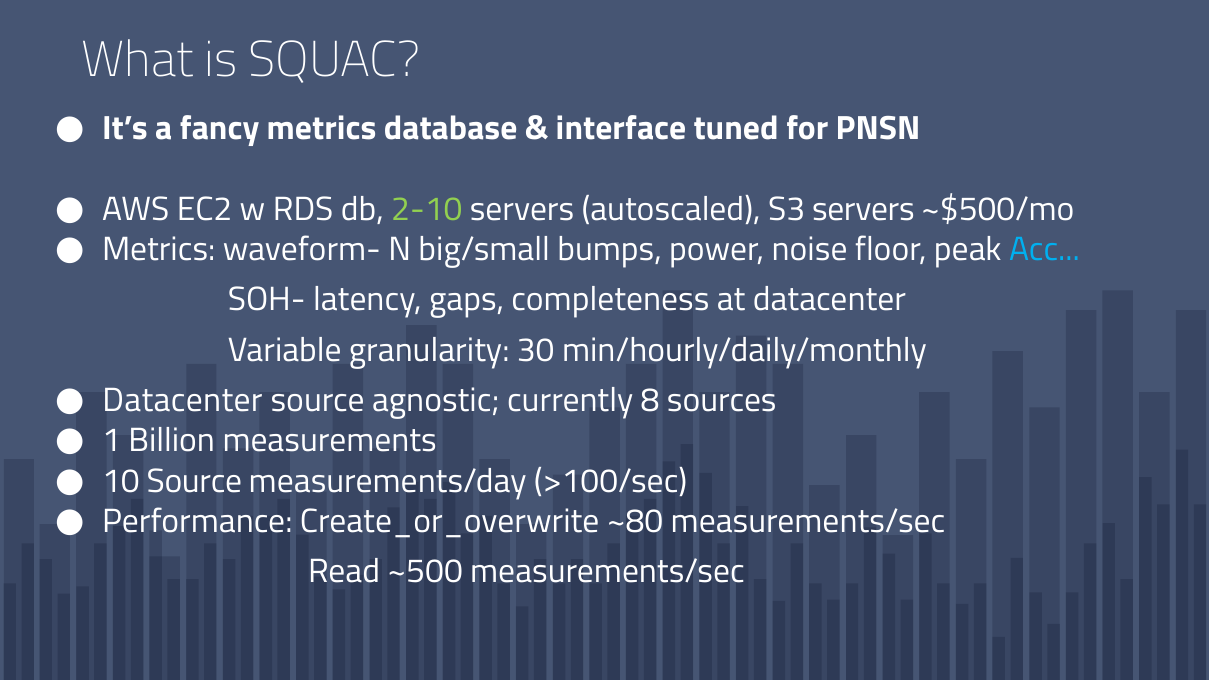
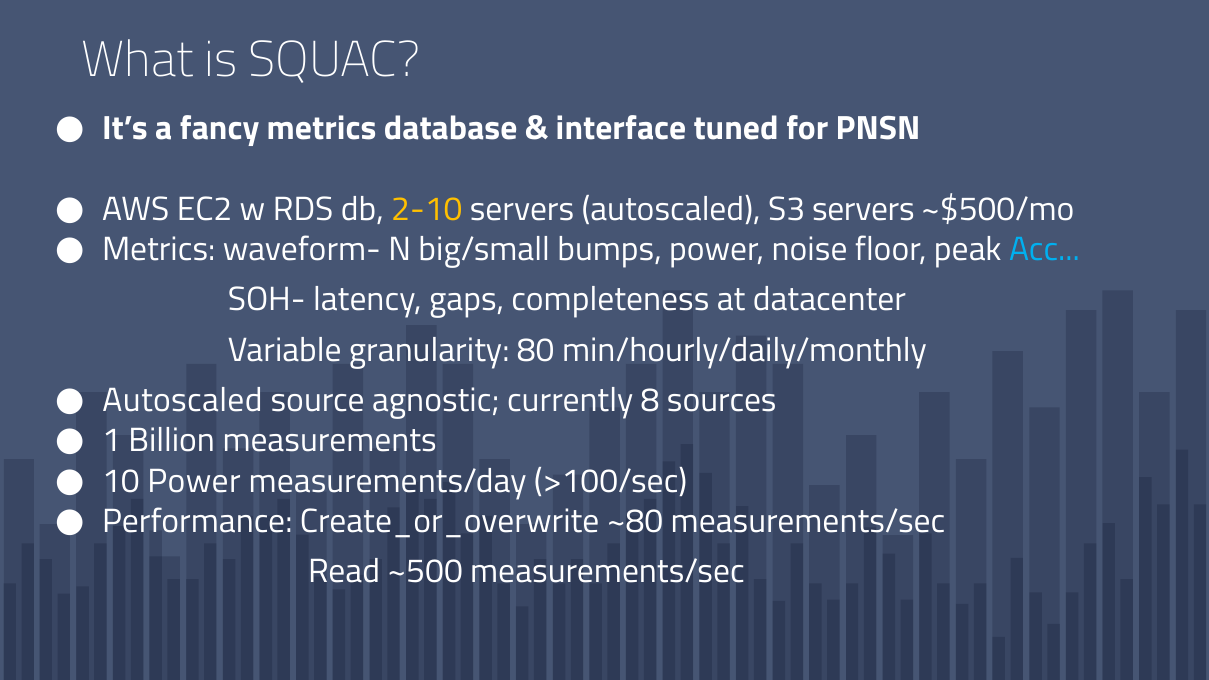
2-10 colour: light green -> yellow
30: 30 -> 80
Datacenter at (183, 400): Datacenter -> Autoscaled
10 Source: Source -> Power
